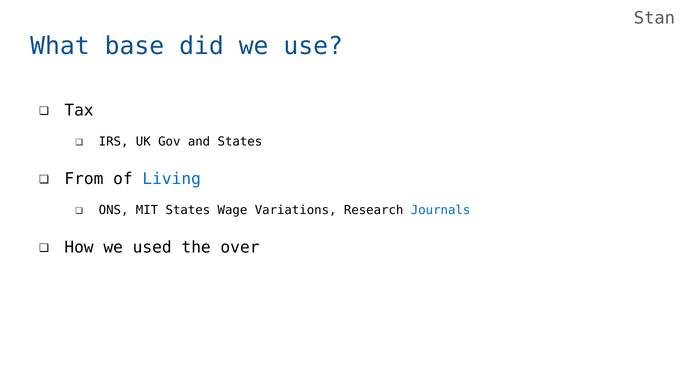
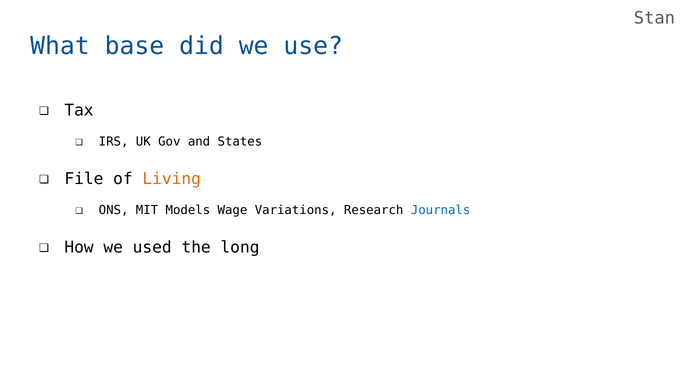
From: From -> File
Living colour: blue -> orange
MIT States: States -> Models
over: over -> long
